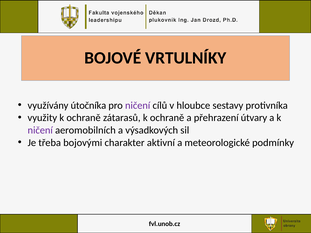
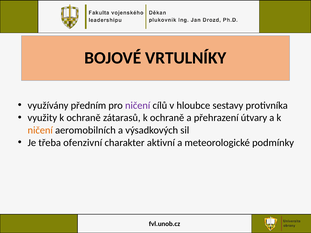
útočníka: útočníka -> předním
ničení at (40, 130) colour: purple -> orange
bojovými: bojovými -> ofenzivní
